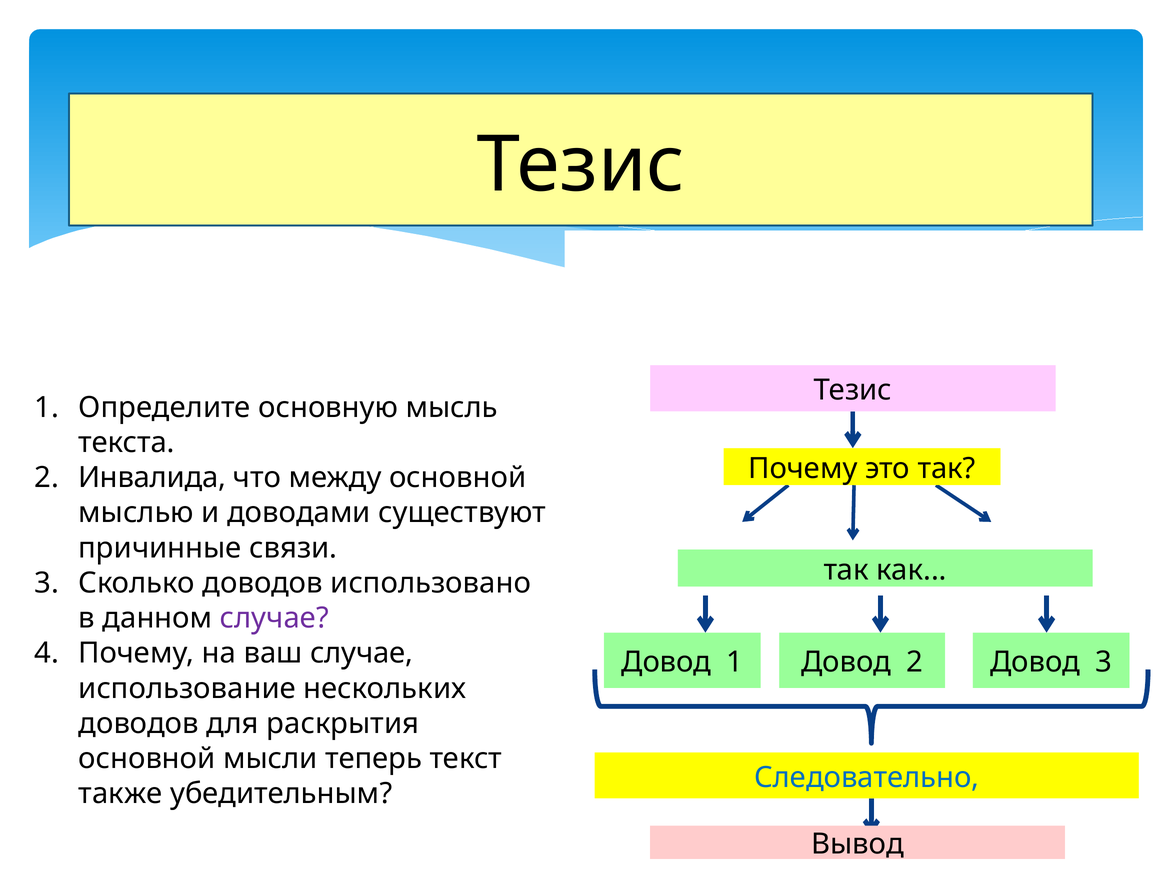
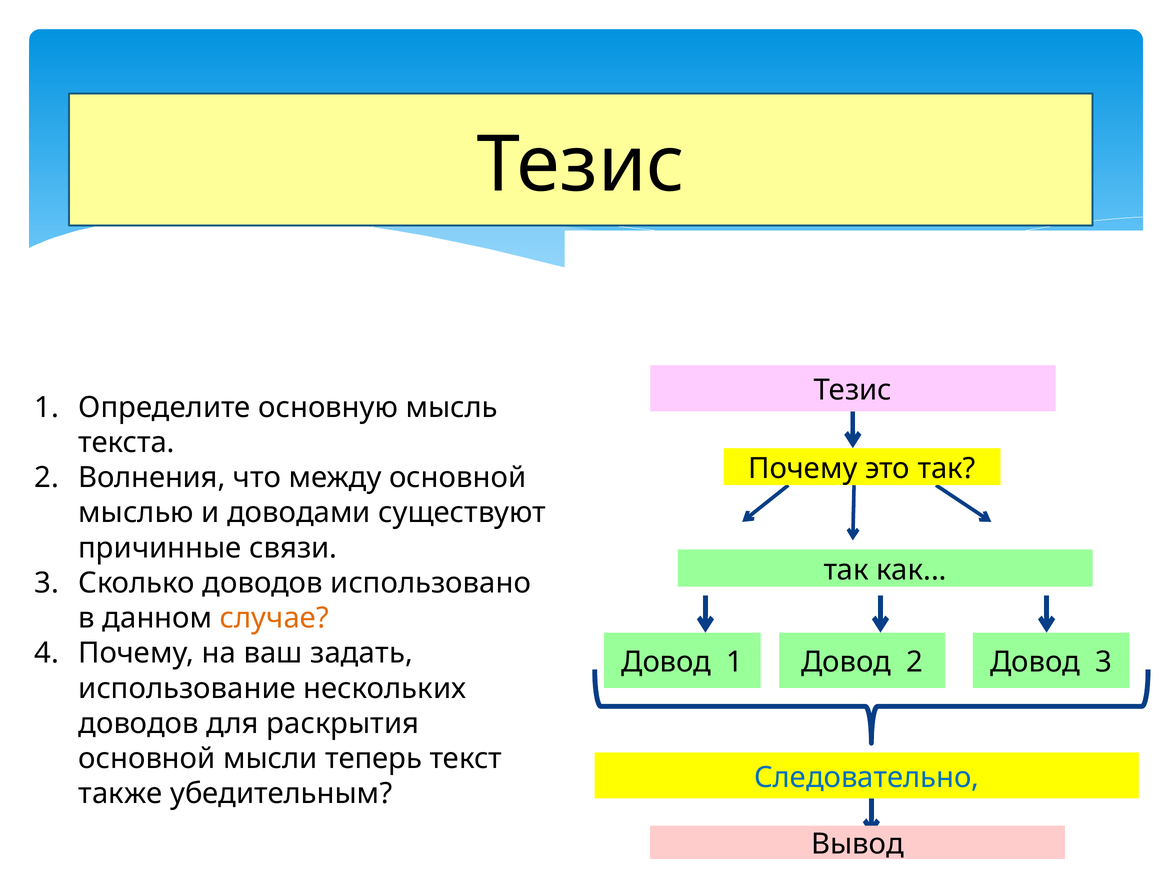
Инвалида: Инвалида -> Волнения
случае at (274, 618) colour: purple -> orange
ваш случае: случае -> задать
